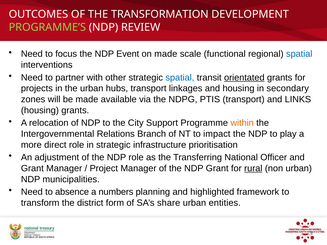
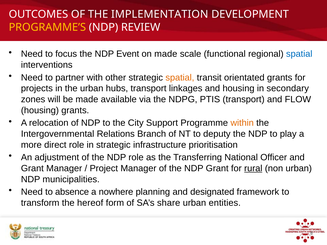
TRANSFORMATION: TRANSFORMATION -> IMPLEMENTATION
PROGRAMME’S colour: light green -> yellow
spatial at (180, 78) colour: blue -> orange
orientated underline: present -> none
LINKS: LINKS -> FLOW
impact: impact -> deputy
numbers: numbers -> nowhere
highlighted: highlighted -> designated
district: district -> hereof
